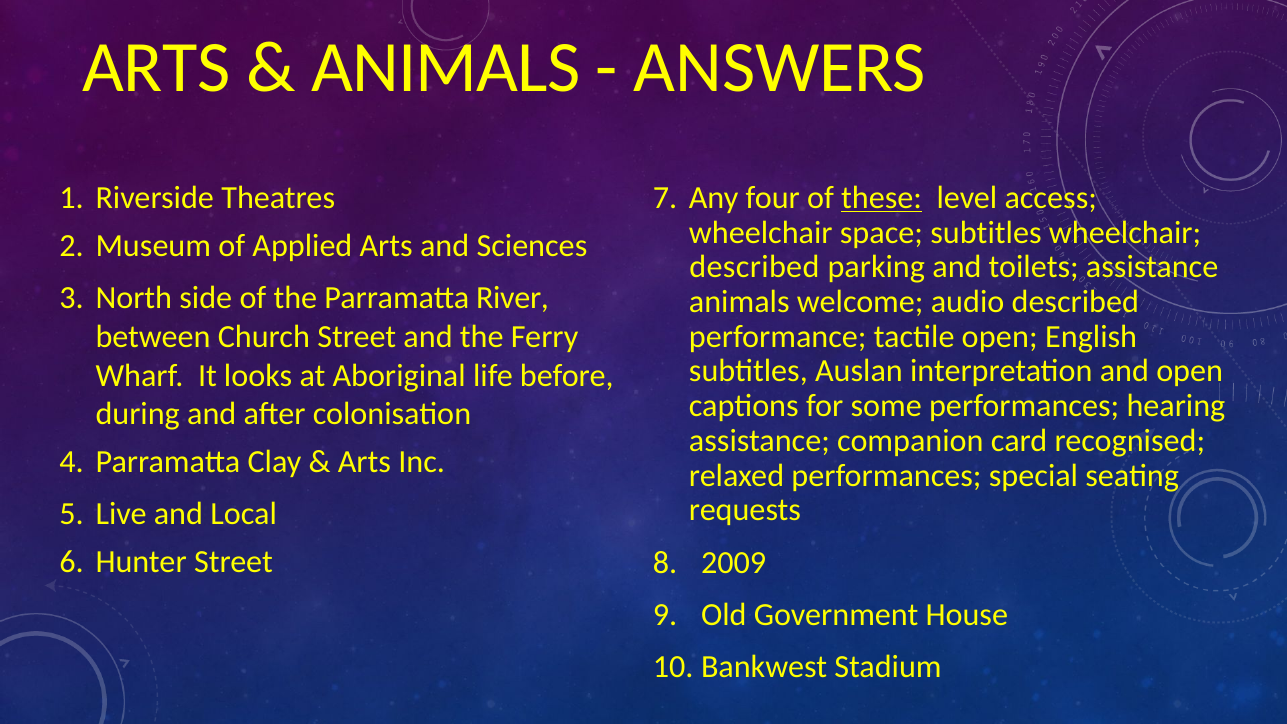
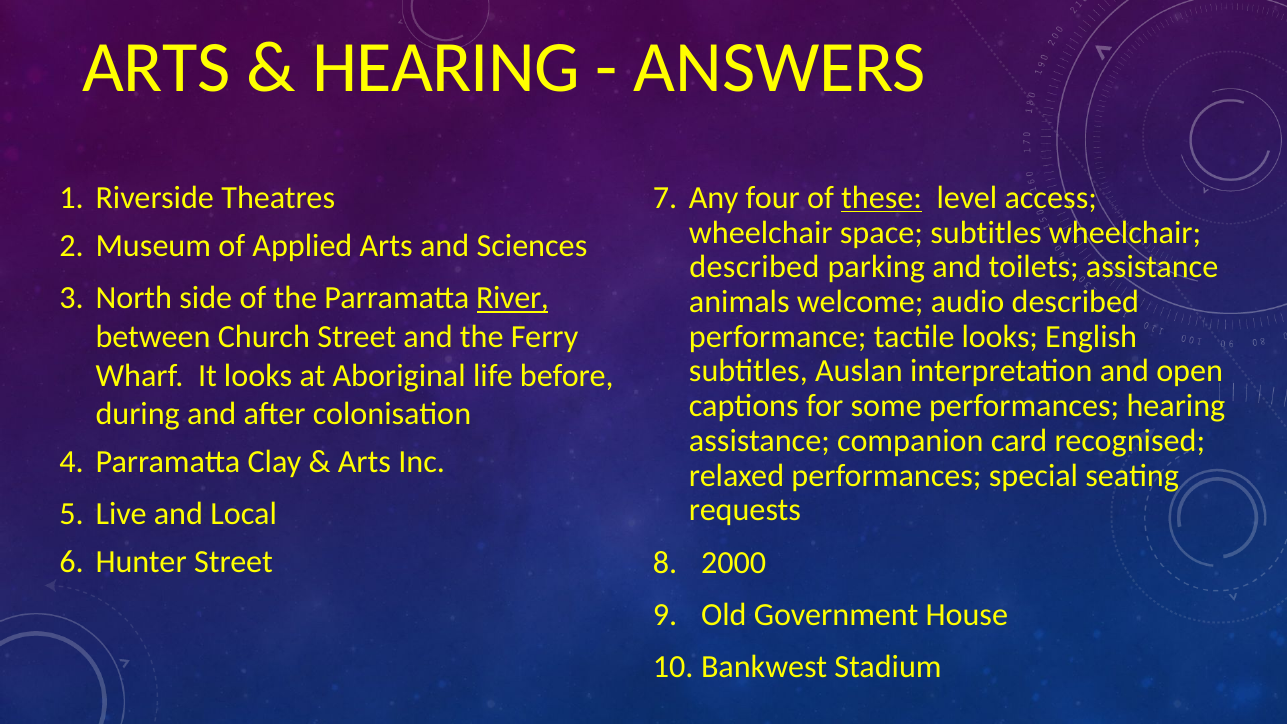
ANIMALS at (446, 67): ANIMALS -> HEARING
River underline: none -> present
tactile open: open -> looks
2009: 2009 -> 2000
